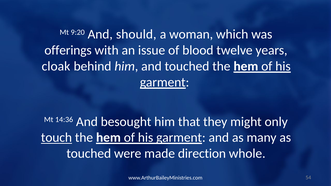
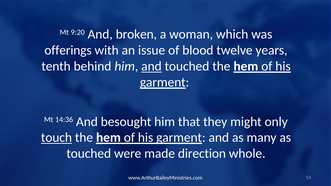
should: should -> broken
cloak: cloak -> tenth
and at (151, 66) underline: none -> present
